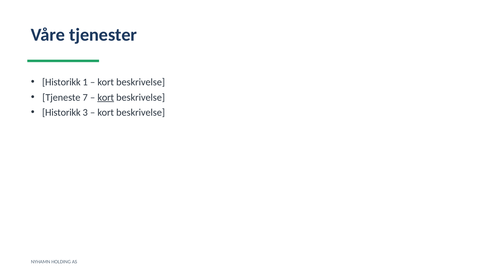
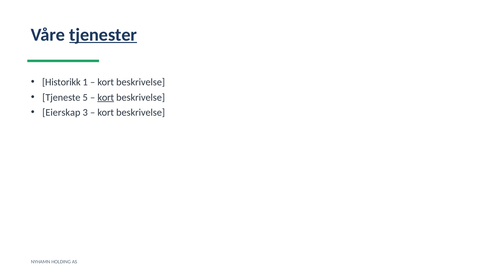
tjenester underline: none -> present
7: 7 -> 5
Historikk at (61, 113): Historikk -> Eierskap
